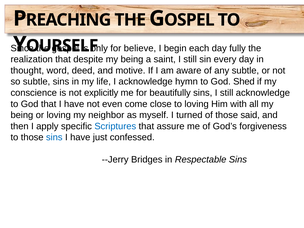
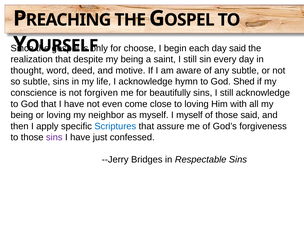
believe: believe -> choose
day fully: fully -> said
explicitly: explicitly -> forgiven
I turned: turned -> myself
sins at (54, 137) colour: blue -> purple
